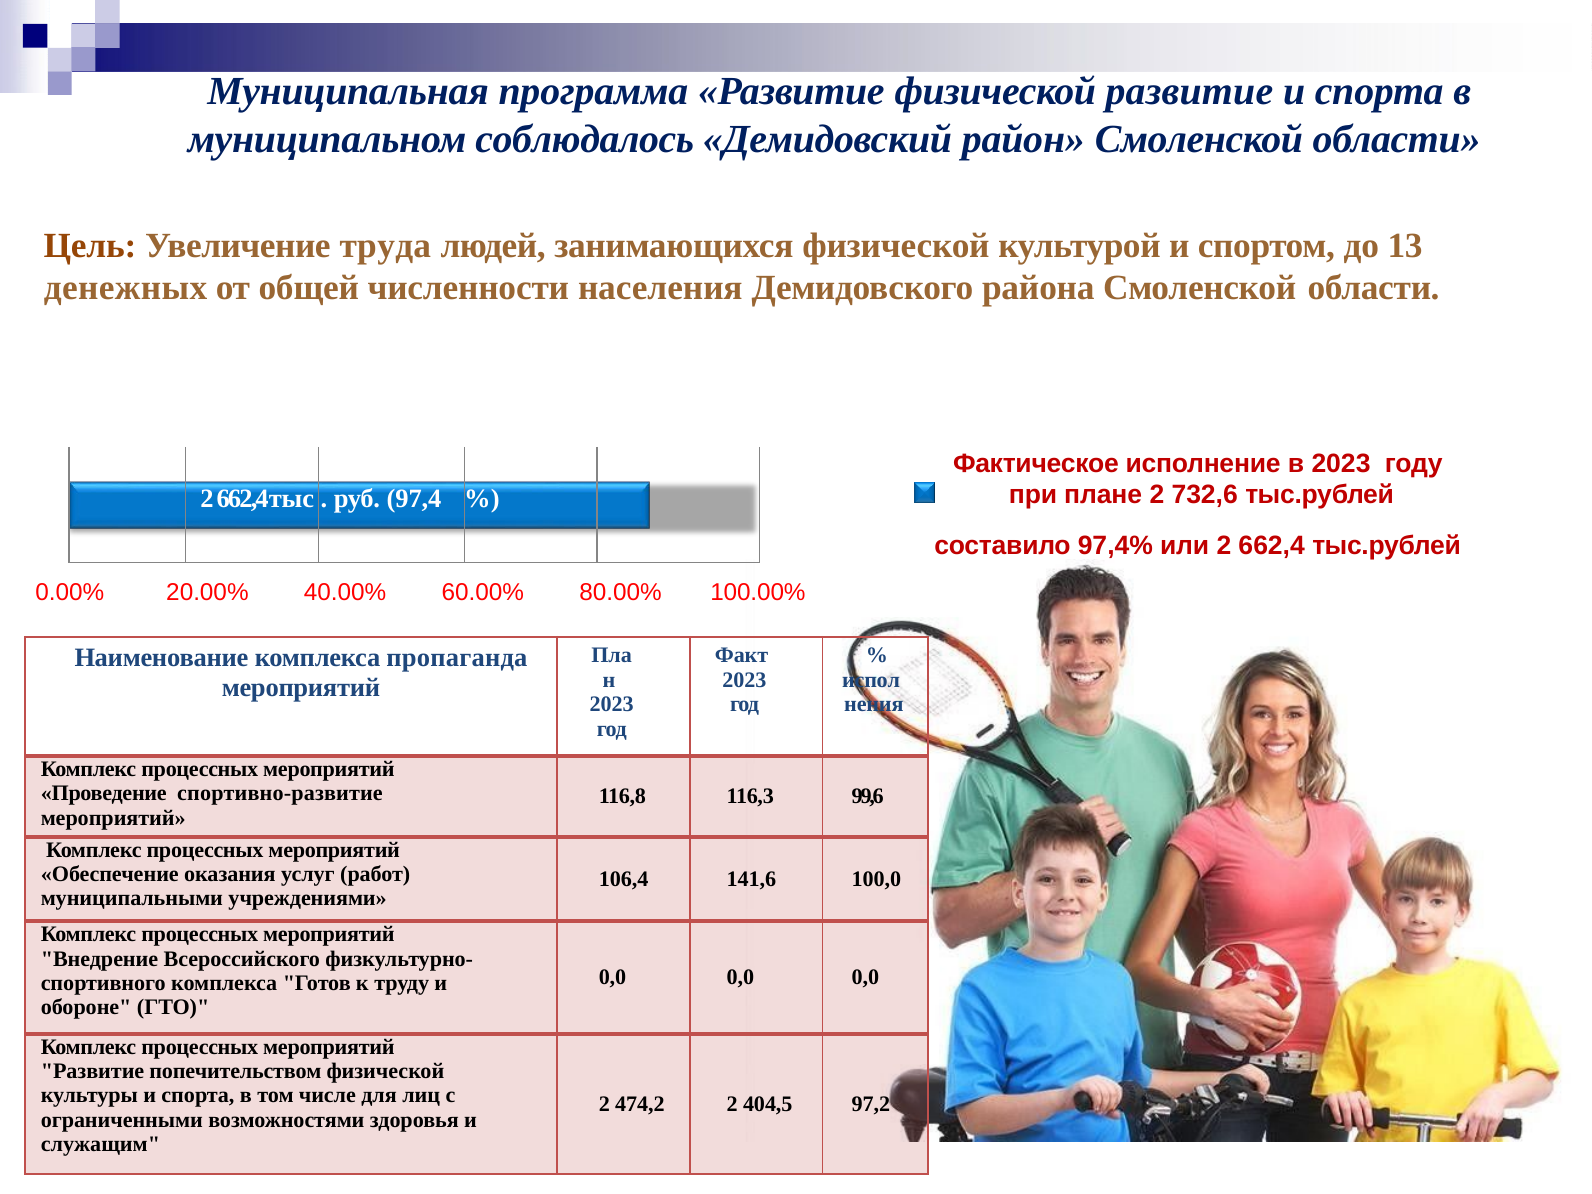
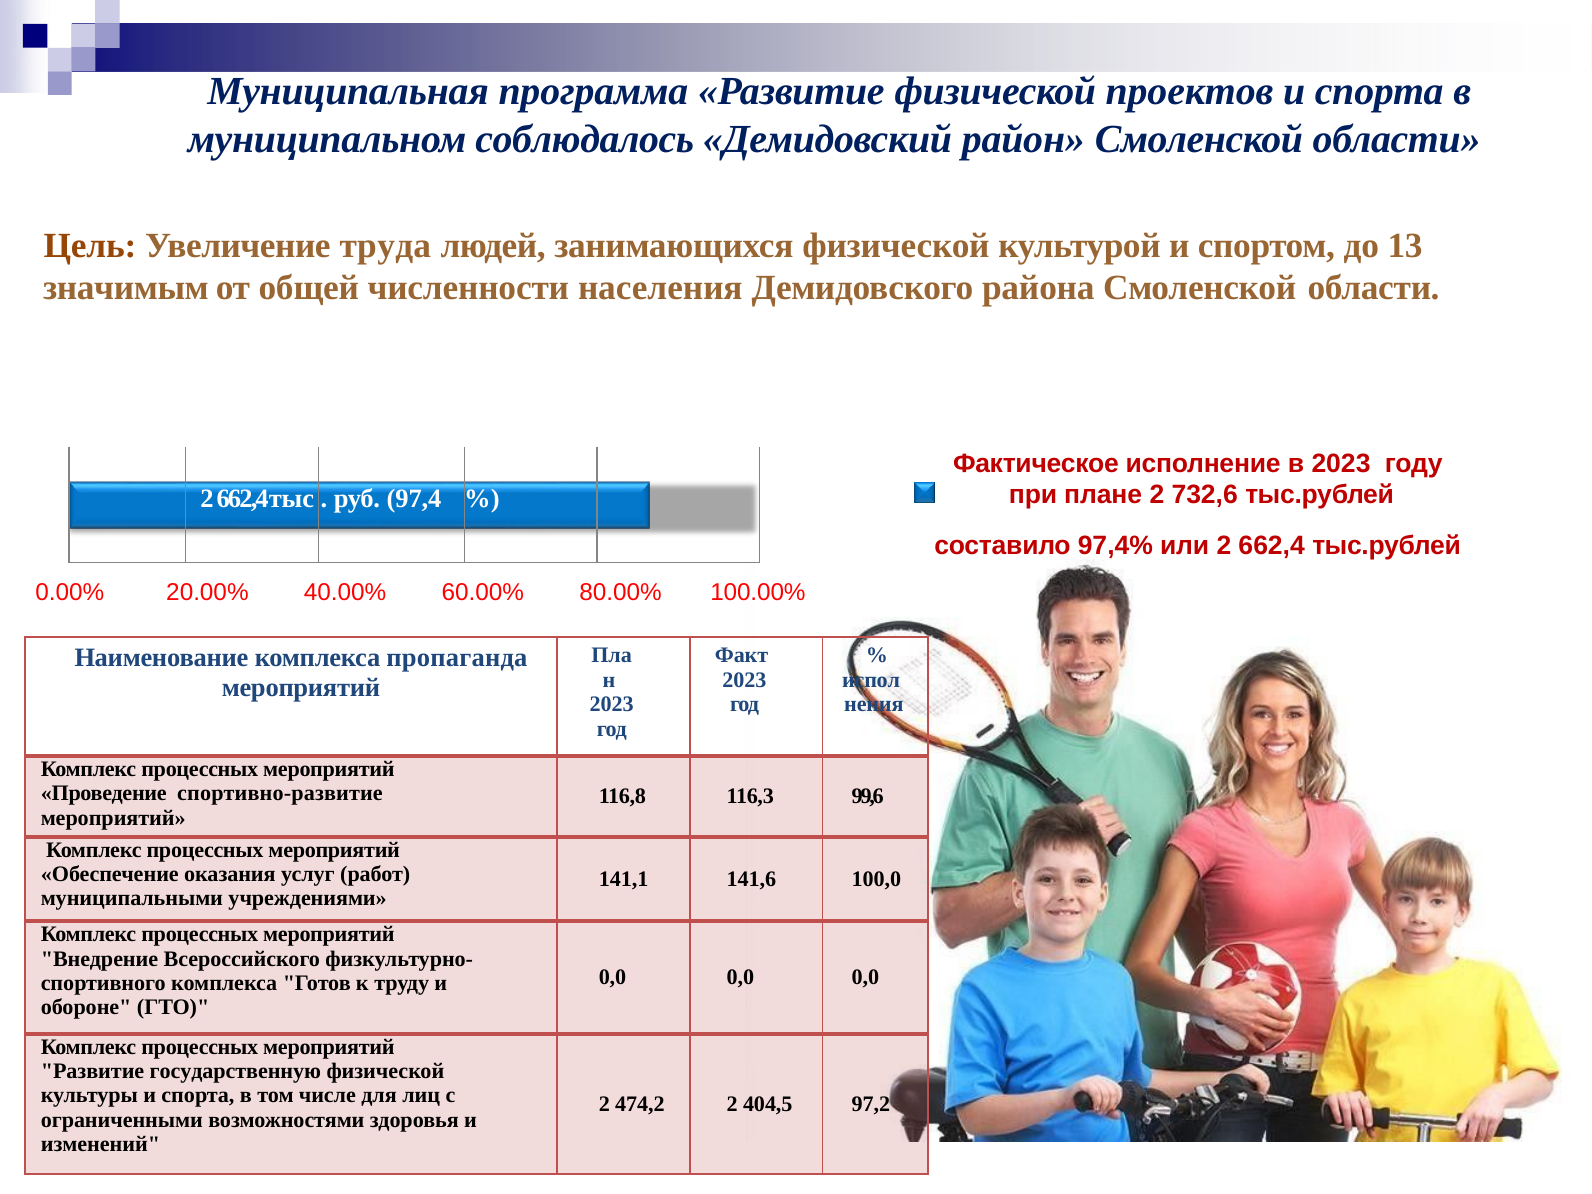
физической развитие: развитие -> проектов
денежных: денежных -> значимым
106,4: 106,4 -> 141,1
попечительством: попечительством -> государственную
служащим: служащим -> изменений
